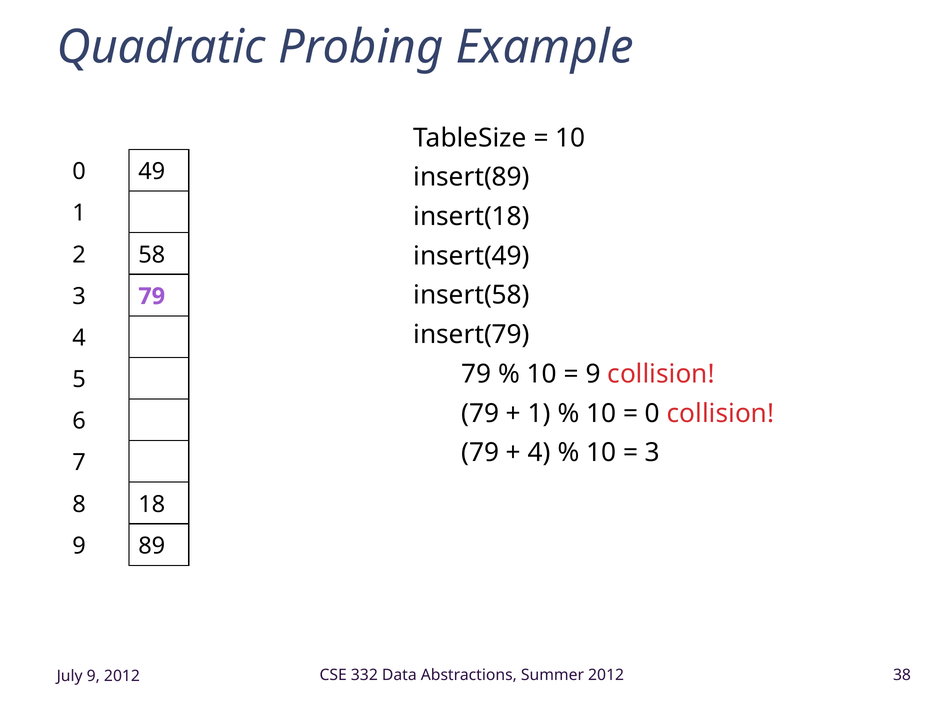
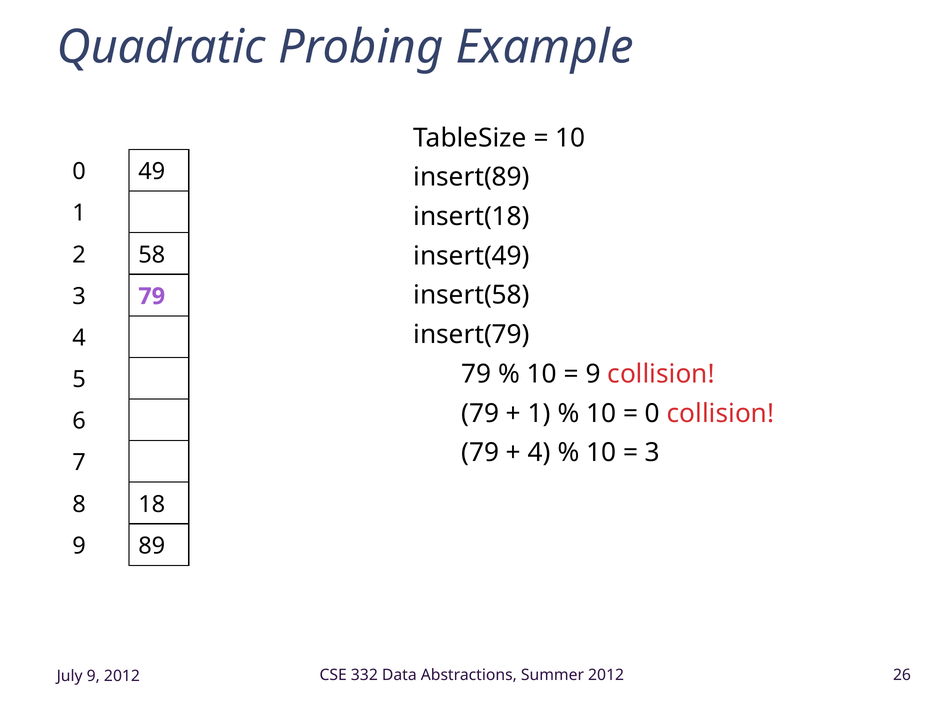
38: 38 -> 26
